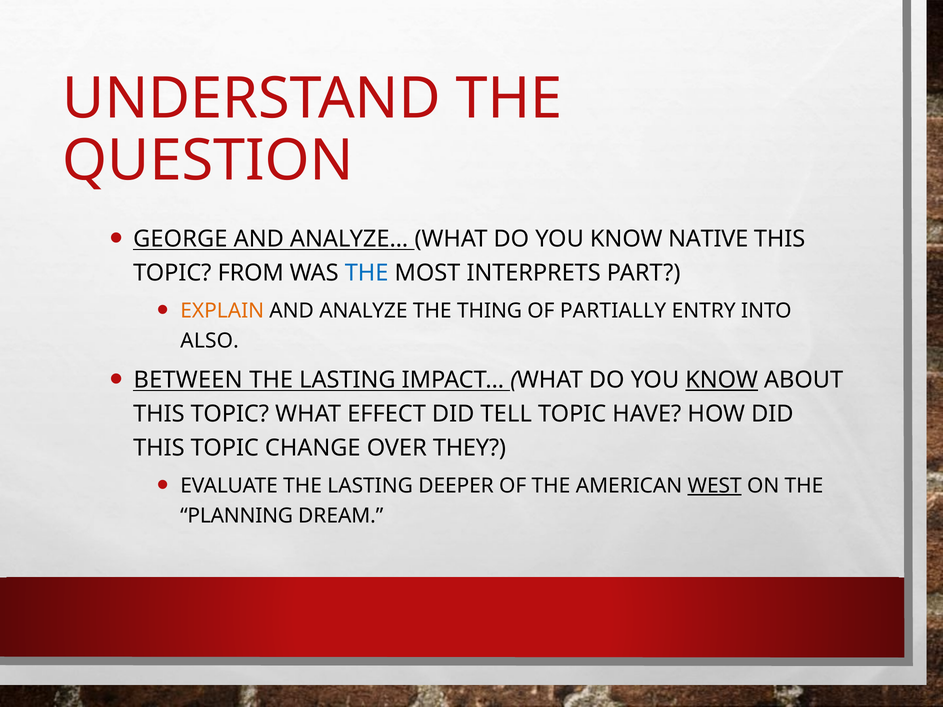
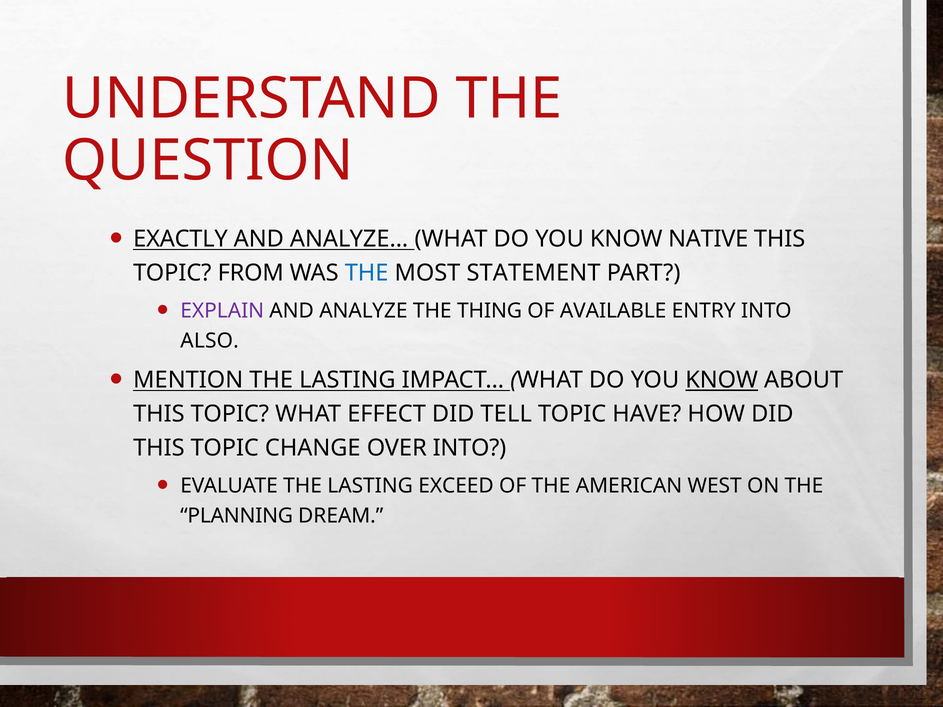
GEORGE: GEORGE -> EXACTLY
INTERPRETS: INTERPRETS -> STATEMENT
EXPLAIN colour: orange -> purple
PARTIALLY: PARTIALLY -> AVAILABLE
BETWEEN: BETWEEN -> MENTION
OVER THEY: THEY -> INTO
DEEPER: DEEPER -> EXCEED
WEST underline: present -> none
